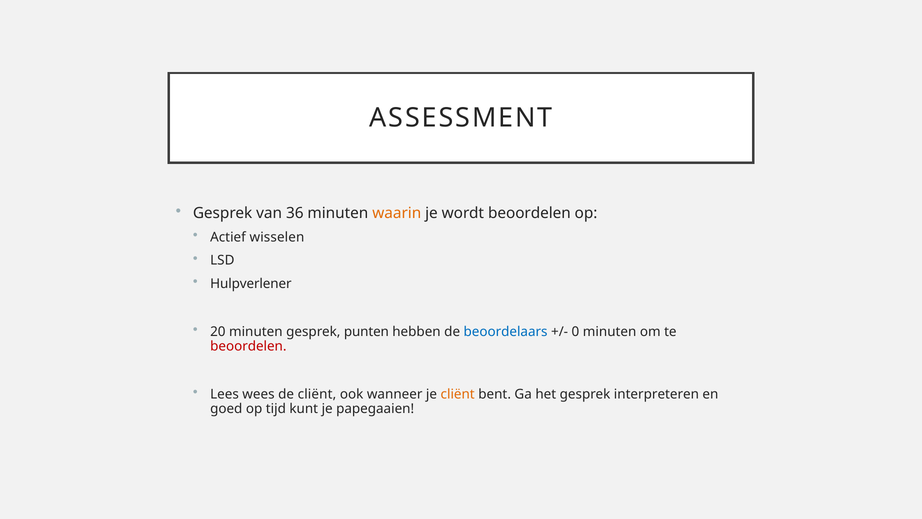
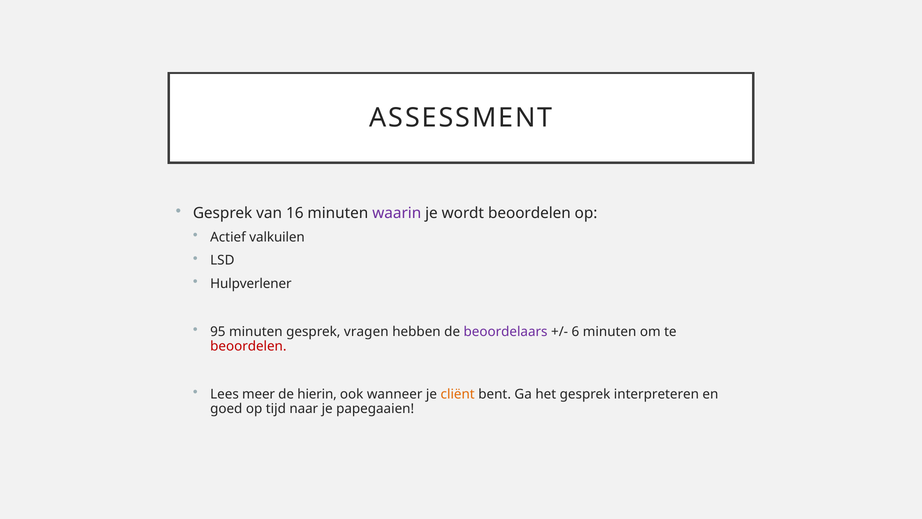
36: 36 -> 16
waarin colour: orange -> purple
wisselen: wisselen -> valkuilen
20: 20 -> 95
punten: punten -> vragen
beoordelaars colour: blue -> purple
0: 0 -> 6
wees: wees -> meer
de cliënt: cliënt -> hierin
kunt: kunt -> naar
